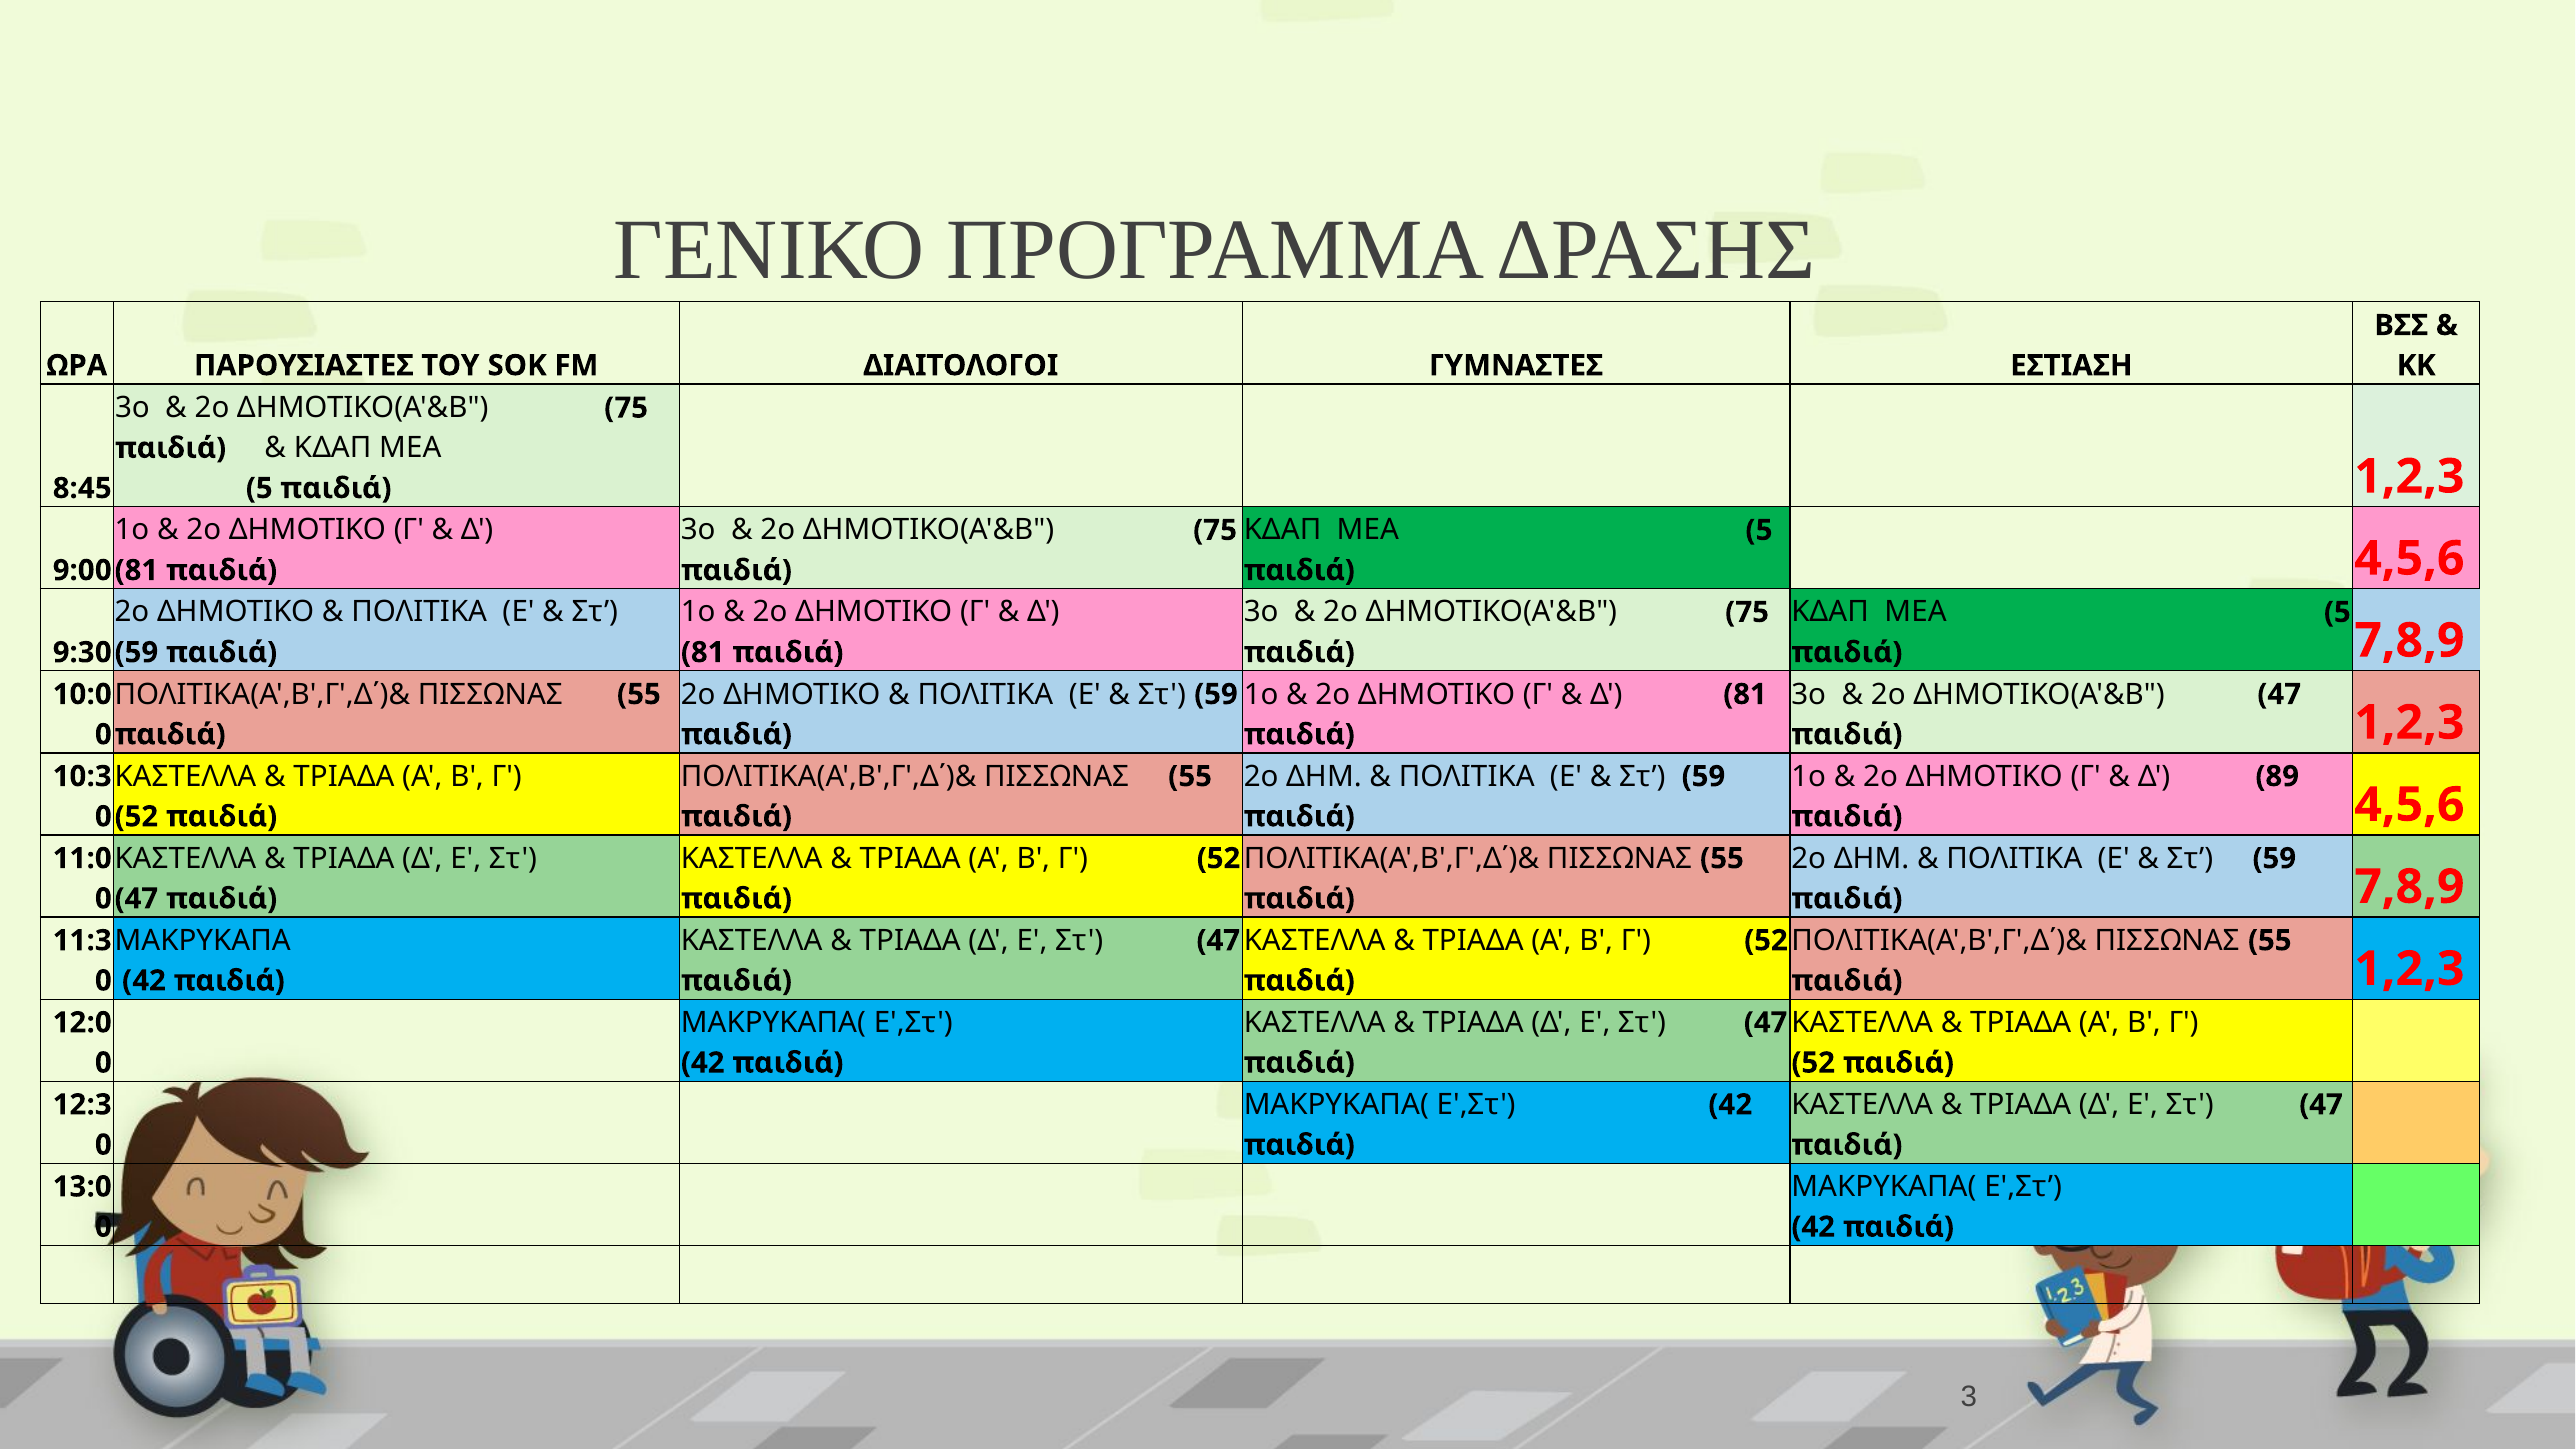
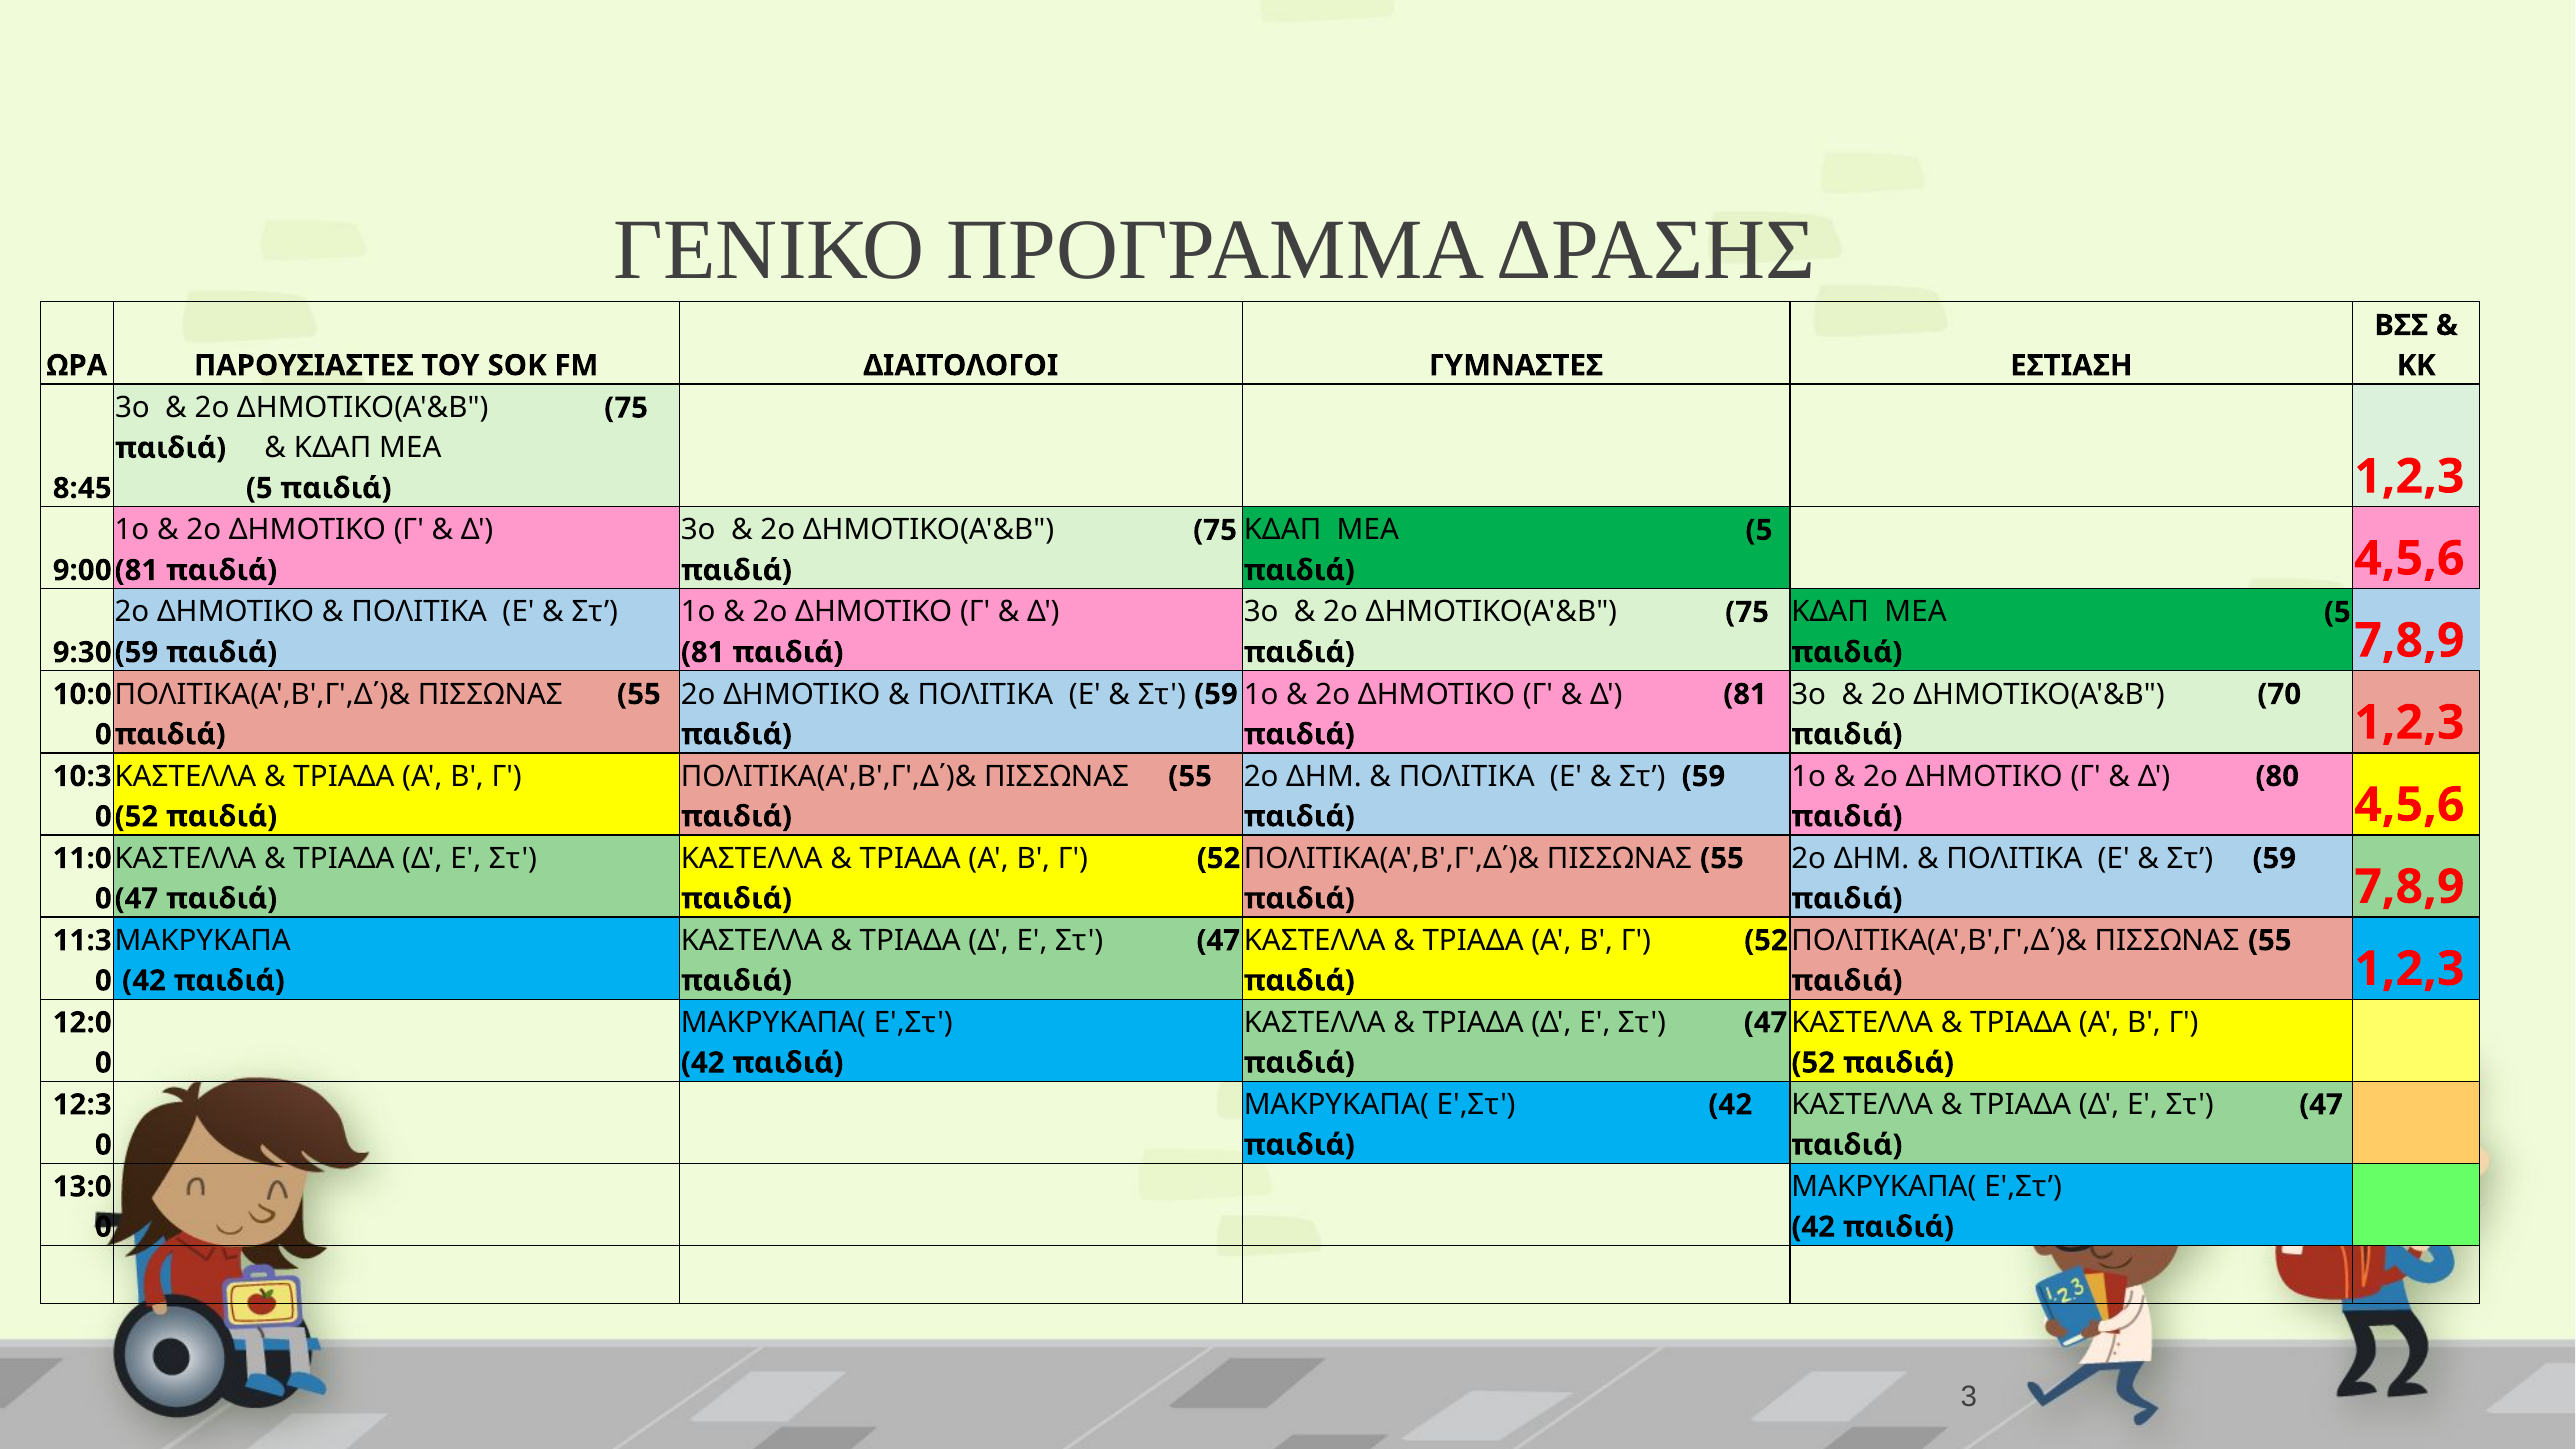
ΔΗΜΟΤΙΚΟ(Α'&Β 47: 47 -> 70
89: 89 -> 80
